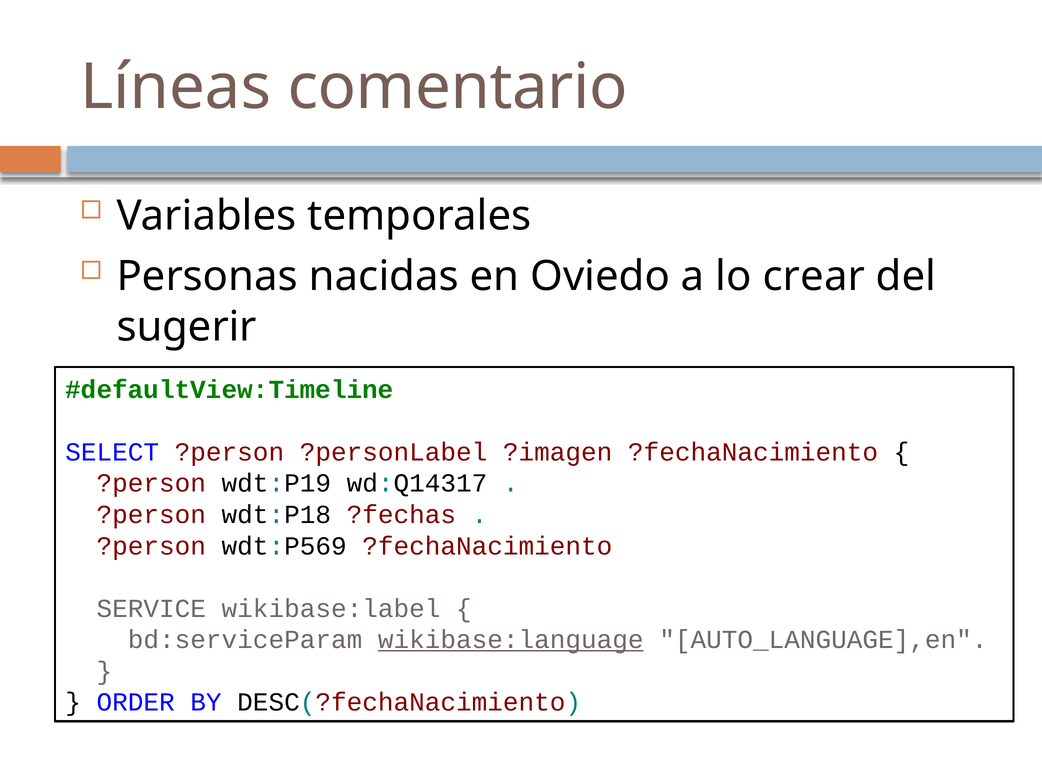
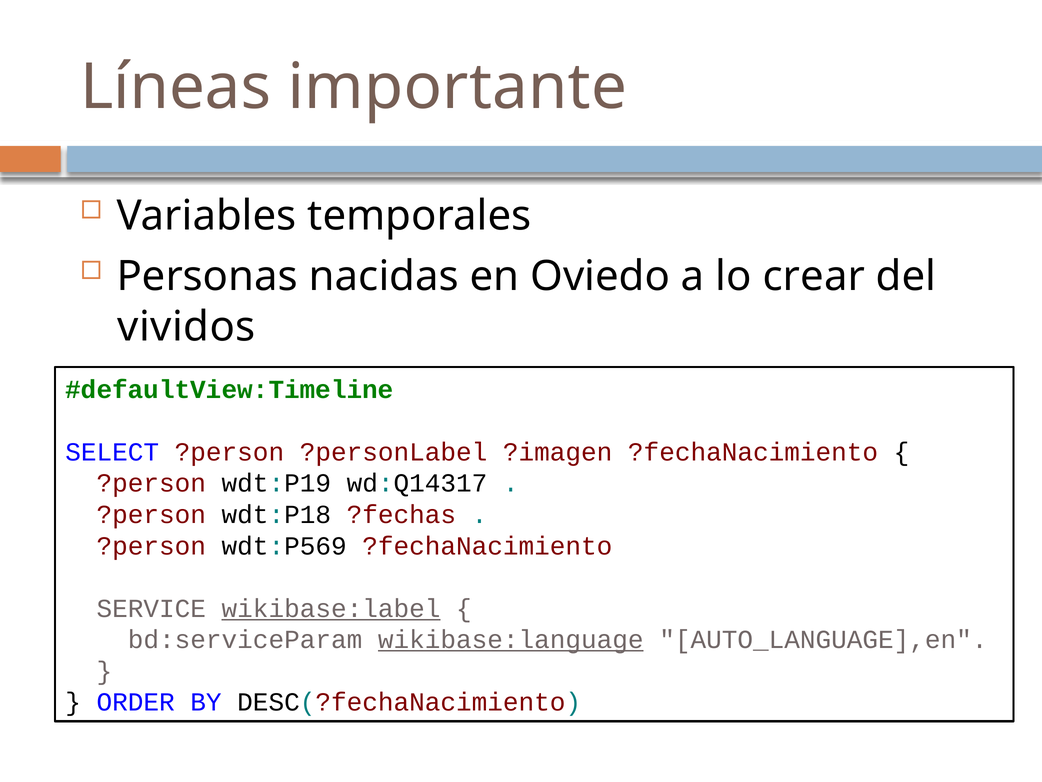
comentario: comentario -> importante
sugerir: sugerir -> vividos
wikibase:label underline: none -> present
